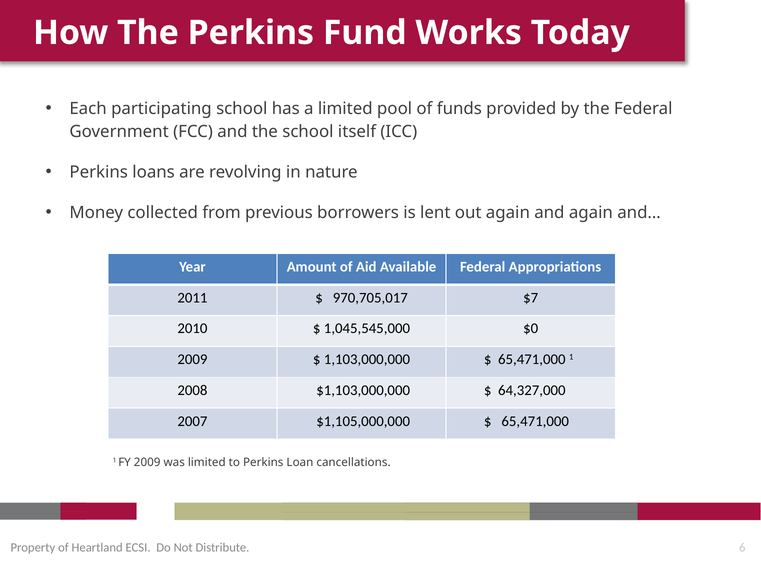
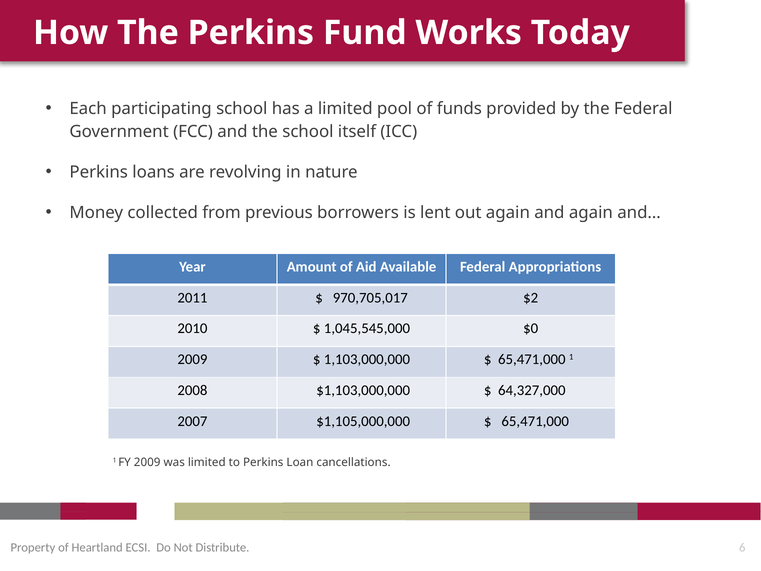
$7: $7 -> $2
